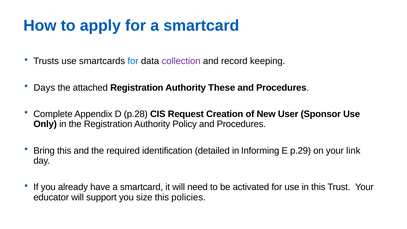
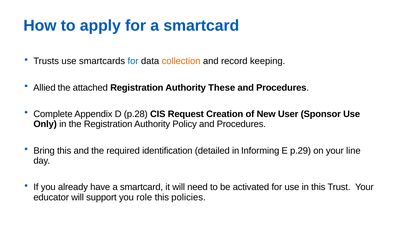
collection colour: purple -> orange
Days: Days -> Allied
link: link -> line
size: size -> role
